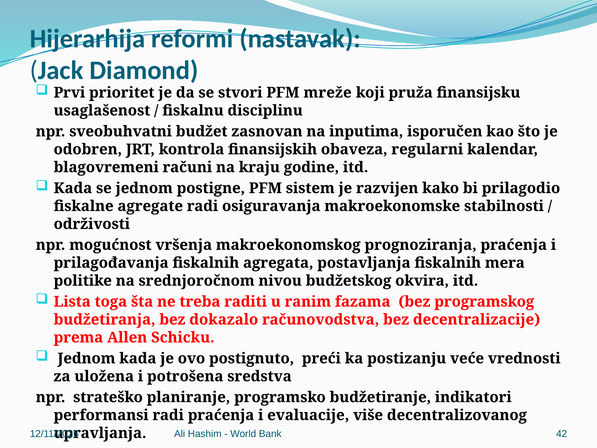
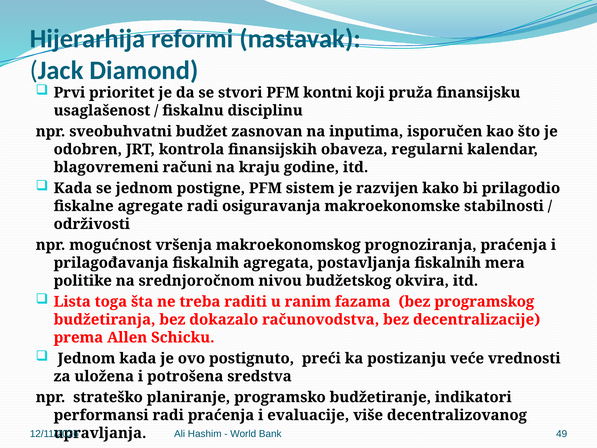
mreže: mreže -> kontni
42: 42 -> 49
